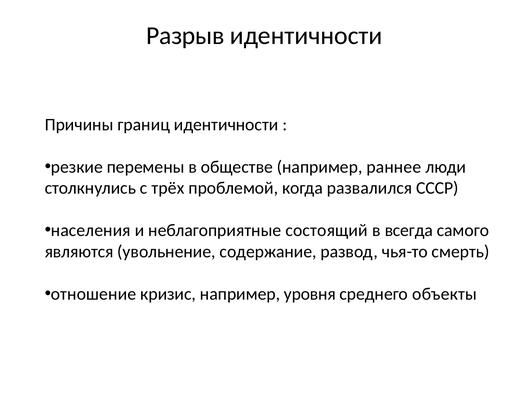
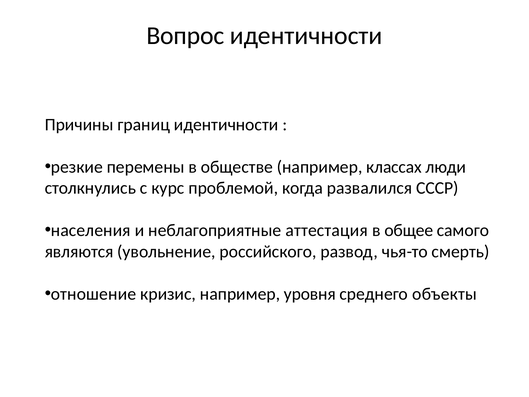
Разрыв: Разрыв -> Вопрос
раннее: раннее -> классах
трёх: трёх -> курс
состоящий: состоящий -> аттестация
всегда: всегда -> общее
содержание: содержание -> российского
